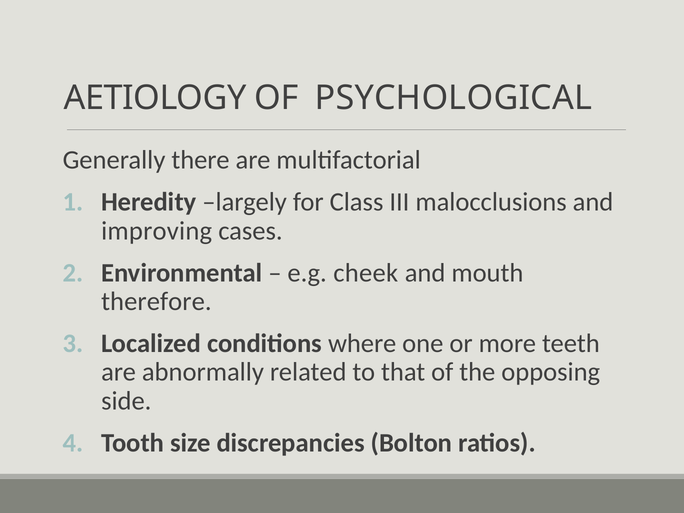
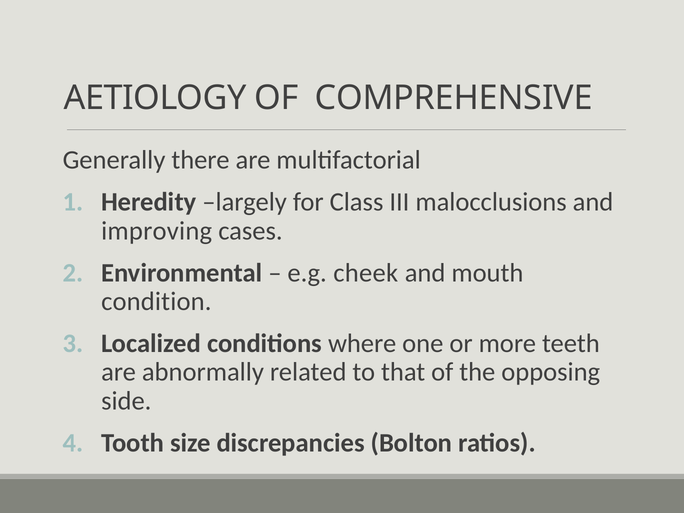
PSYCHOLOGICAL: PSYCHOLOGICAL -> COMPREHENSIVE
therefore: therefore -> condition
